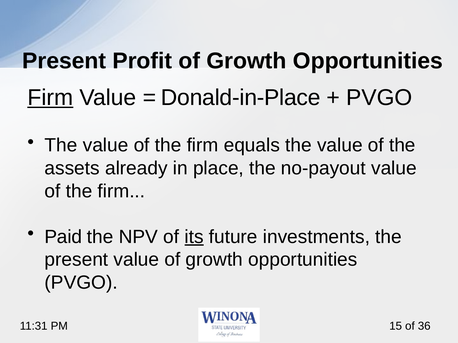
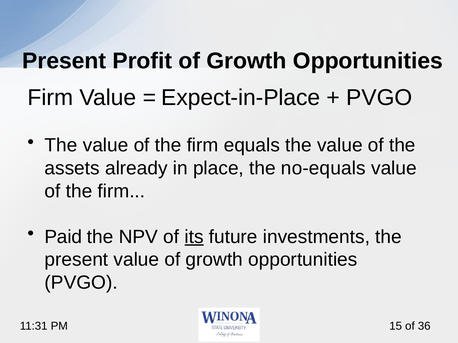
Firm at (50, 98) underline: present -> none
Donald-in-Place: Donald-in-Place -> Expect-in-Place
no-payout: no-payout -> no-equals
